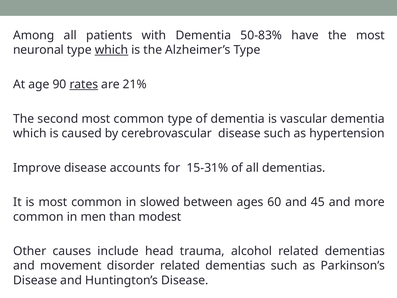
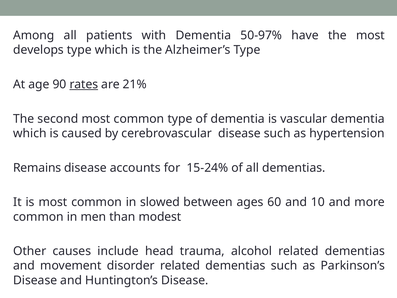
50-83%: 50-83% -> 50-97%
neuronal: neuronal -> develops
which at (111, 50) underline: present -> none
Improve: Improve -> Remains
15-31%: 15-31% -> 15-24%
45: 45 -> 10
